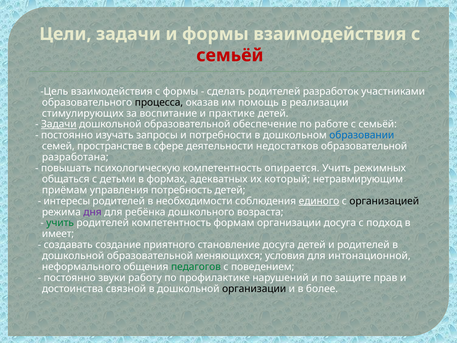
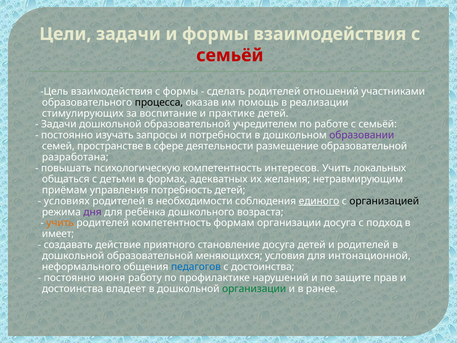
разработок: разработок -> отношений
Задачи at (59, 124) underline: present -> none
обеспечение: обеспечение -> учредителем
образовании colour: blue -> purple
недостатков: недостатков -> размещение
опирается: опирается -> интересов
режимных: режимных -> локальных
который: который -> желания
интересы: интересы -> условиях
учить at (60, 223) colour: green -> orange
создание: создание -> действие
педагогов colour: green -> blue
с поведением: поведением -> достоинства
звуки: звуки -> июня
связной: связной -> владеет
организации at (254, 289) colour: black -> green
более: более -> ранее
